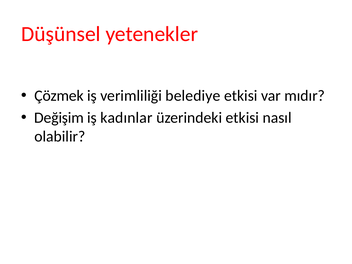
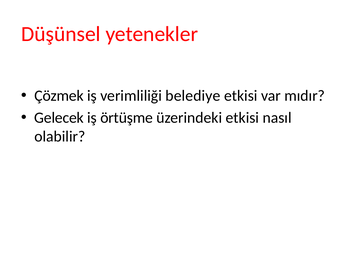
Değişim: Değişim -> Gelecek
kadınlar: kadınlar -> örtüşme
